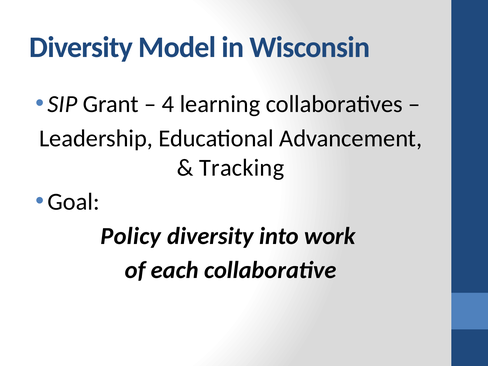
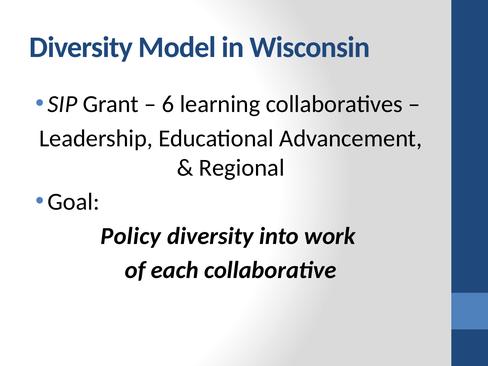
4: 4 -> 6
Tracking: Tracking -> Regional
